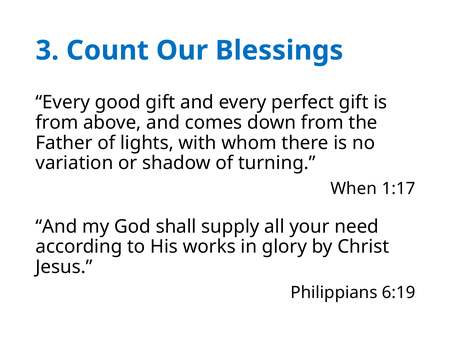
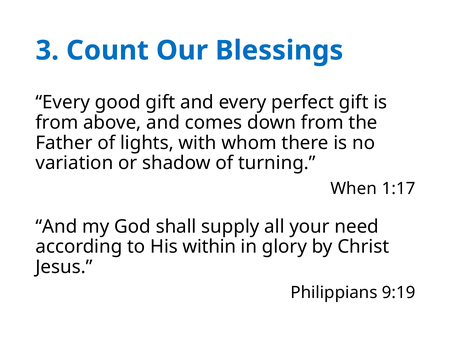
works: works -> within
6:19: 6:19 -> 9:19
